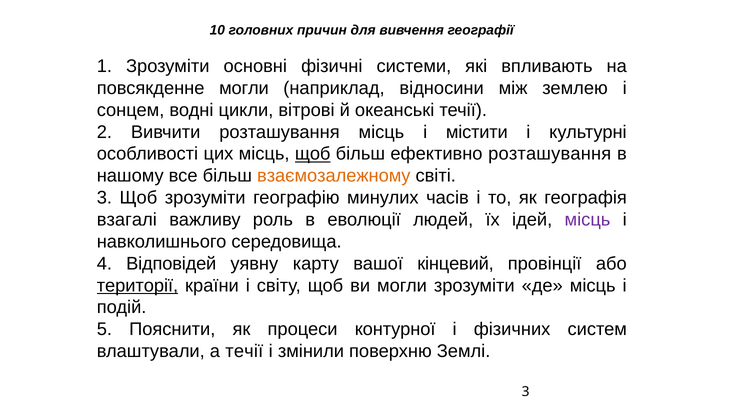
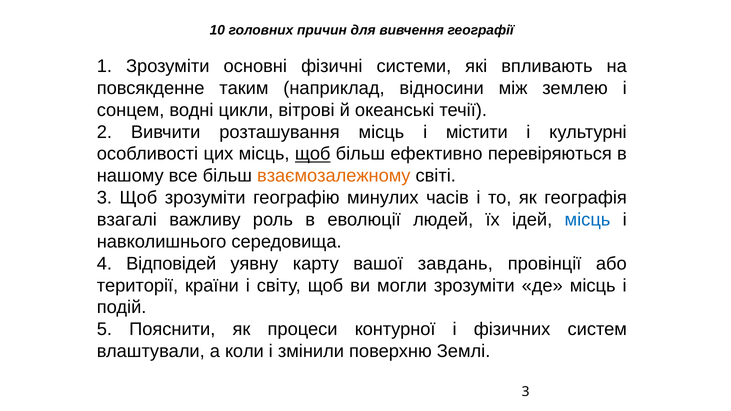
повсякденне могли: могли -> таким
ефективно розташування: розташування -> перевіряються
місць at (587, 220) colour: purple -> blue
кінцевий: кінцевий -> завдань
території underline: present -> none
а течії: течії -> коли
